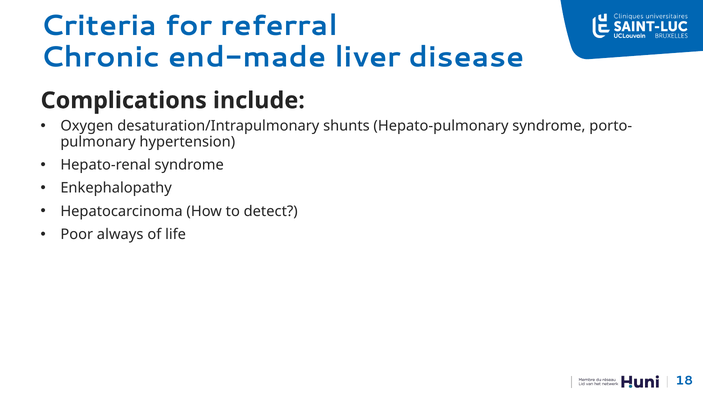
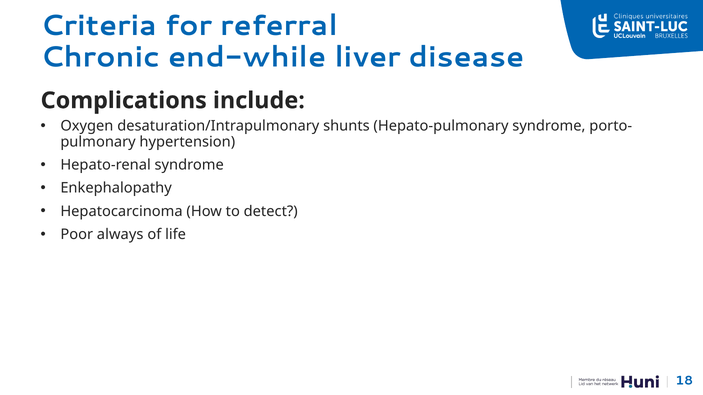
end-made: end-made -> end-while
